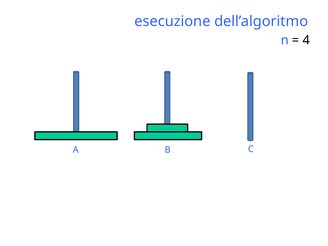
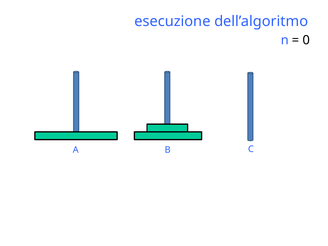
4: 4 -> 0
